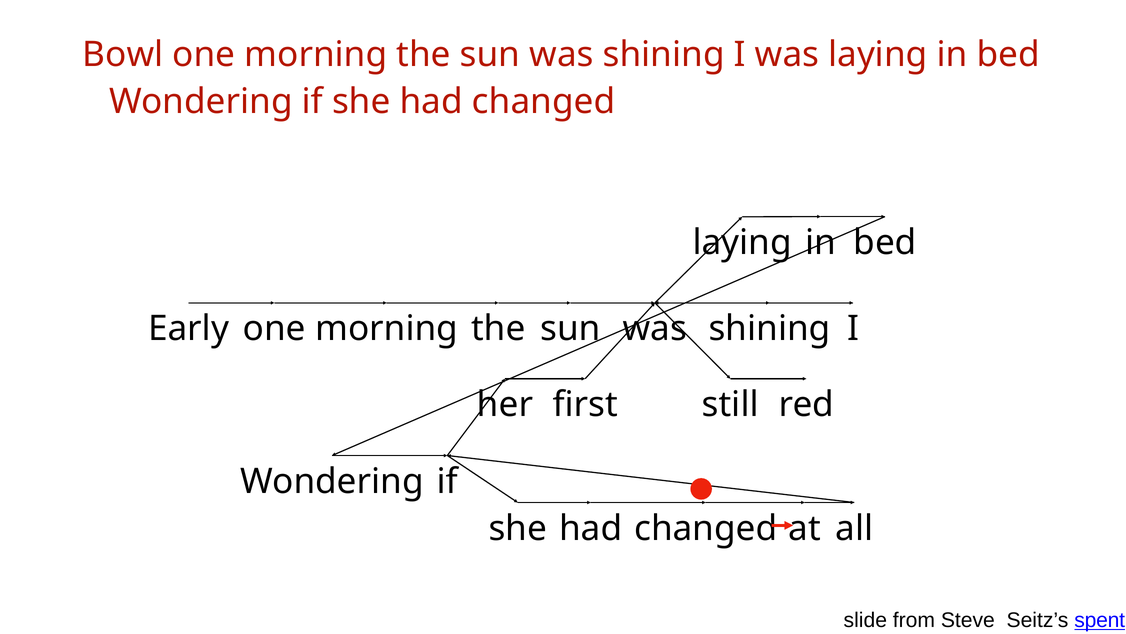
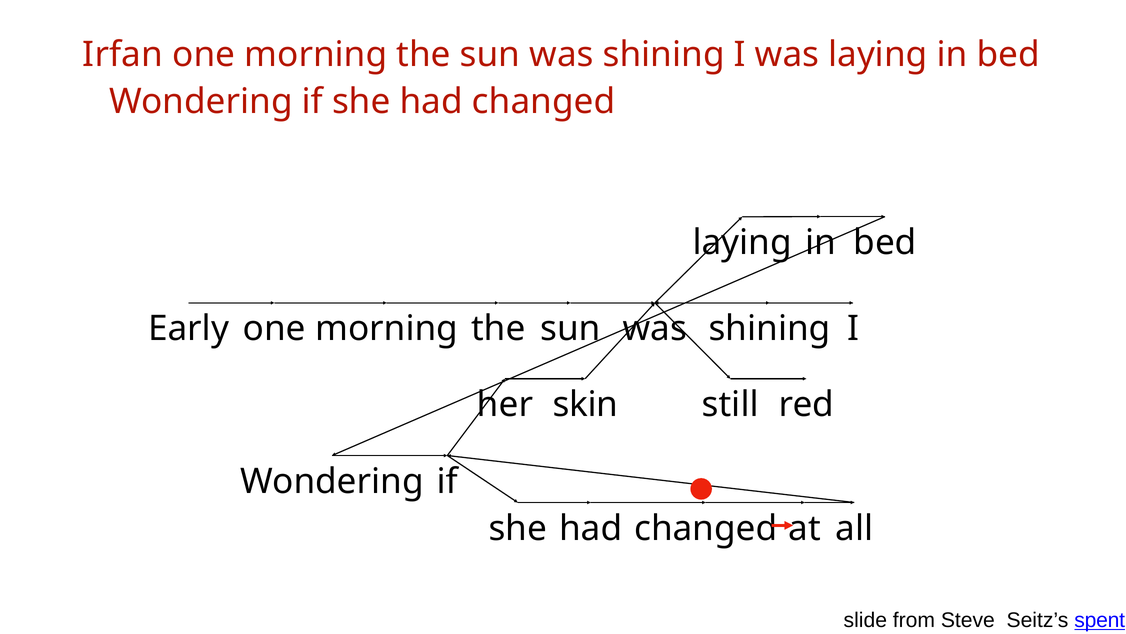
Bowl: Bowl -> Irfan
first: first -> skin
